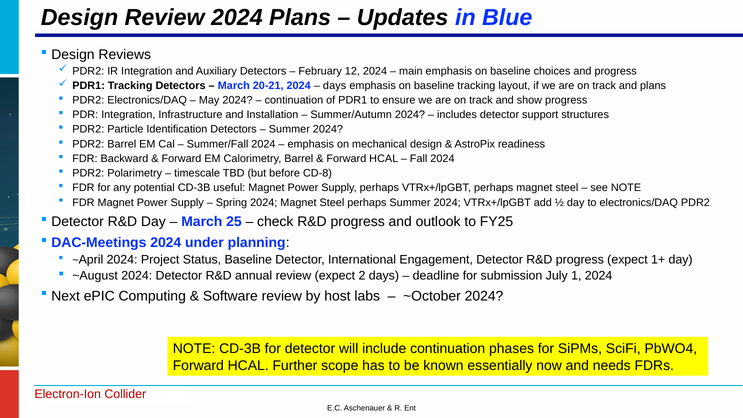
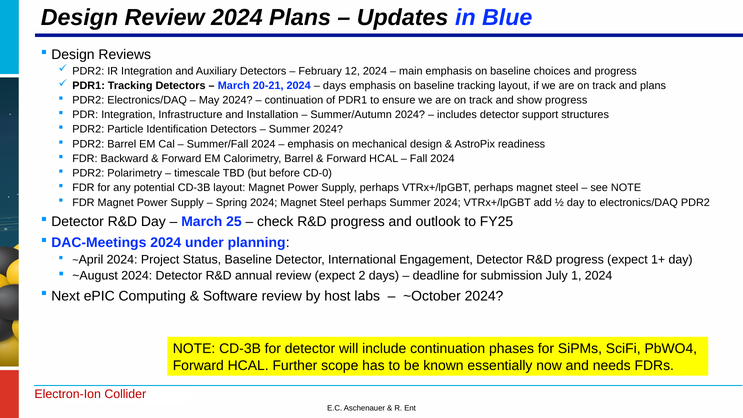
CD-8: CD-8 -> CD-0
CD-3B useful: useful -> layout
